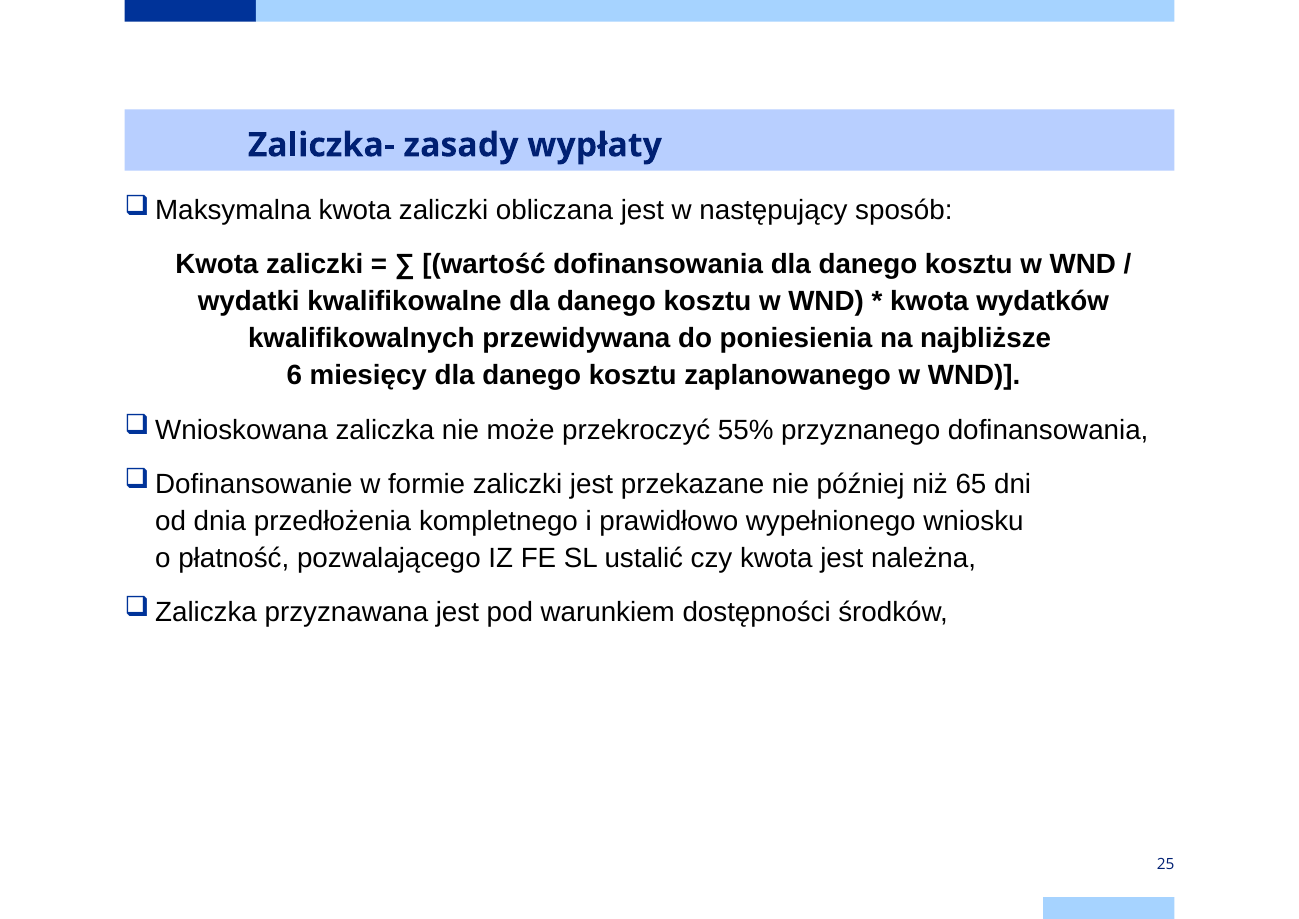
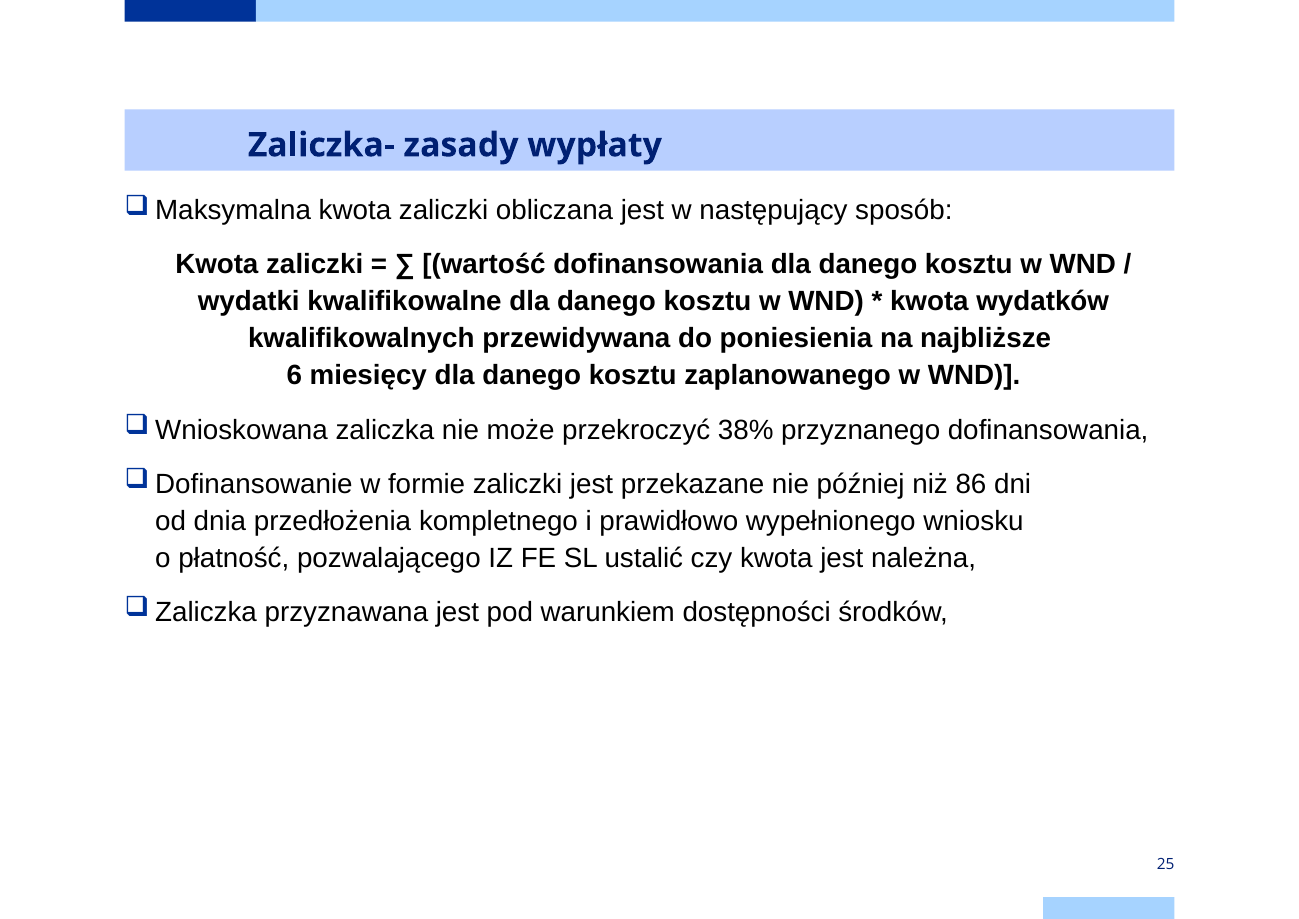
55%: 55% -> 38%
65: 65 -> 86
